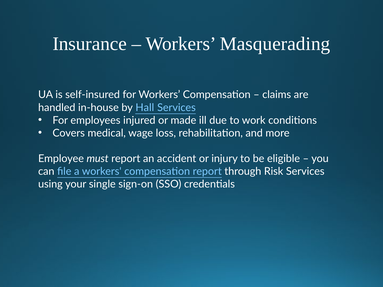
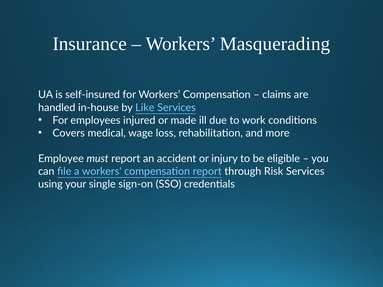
Hall: Hall -> Like
